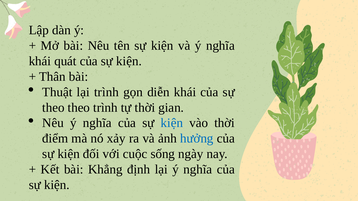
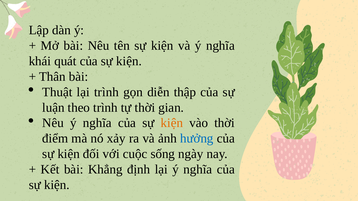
diễn khái: khái -> thập
theo at (53, 108): theo -> luận
kiện at (172, 123) colour: blue -> orange
